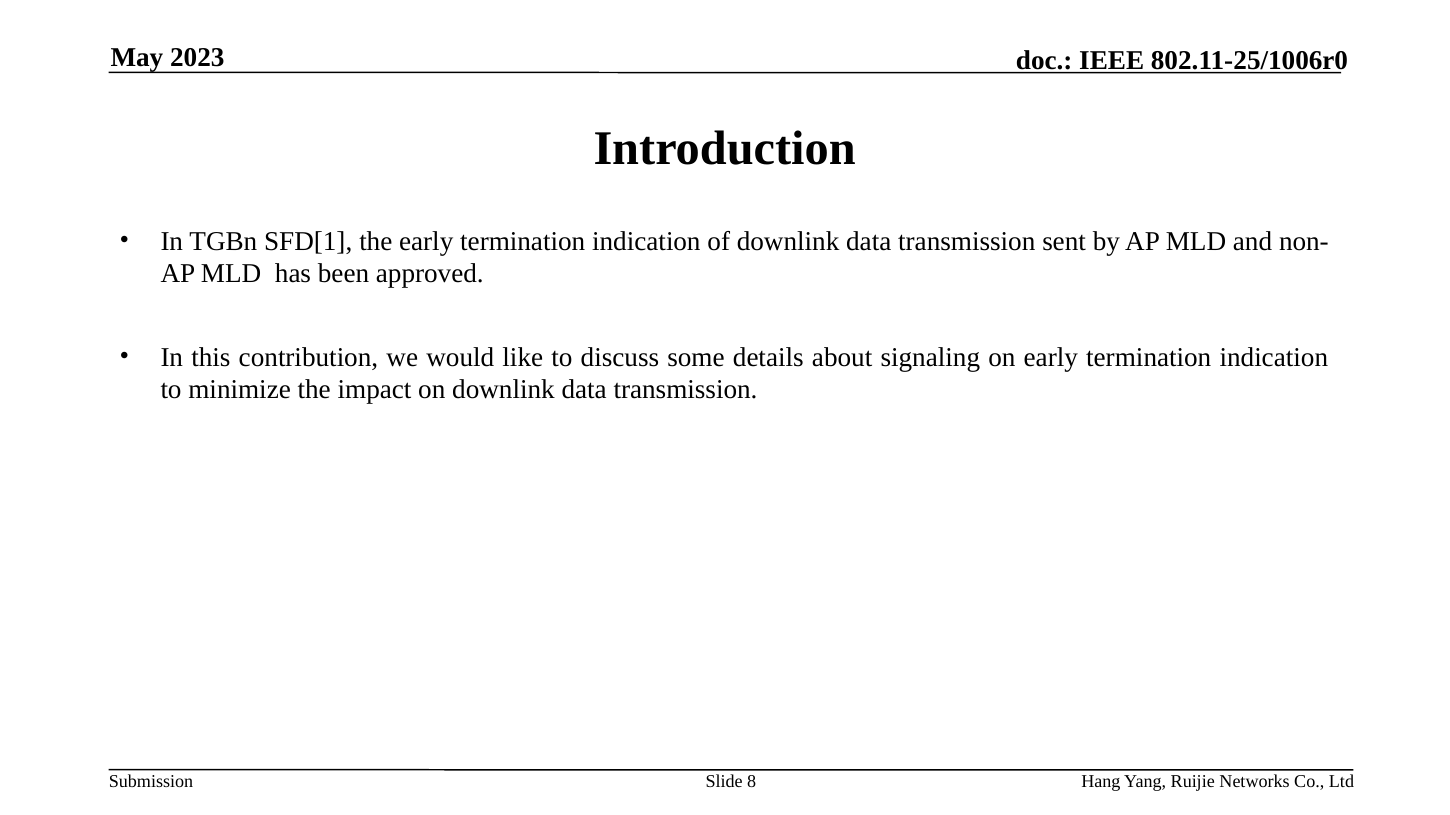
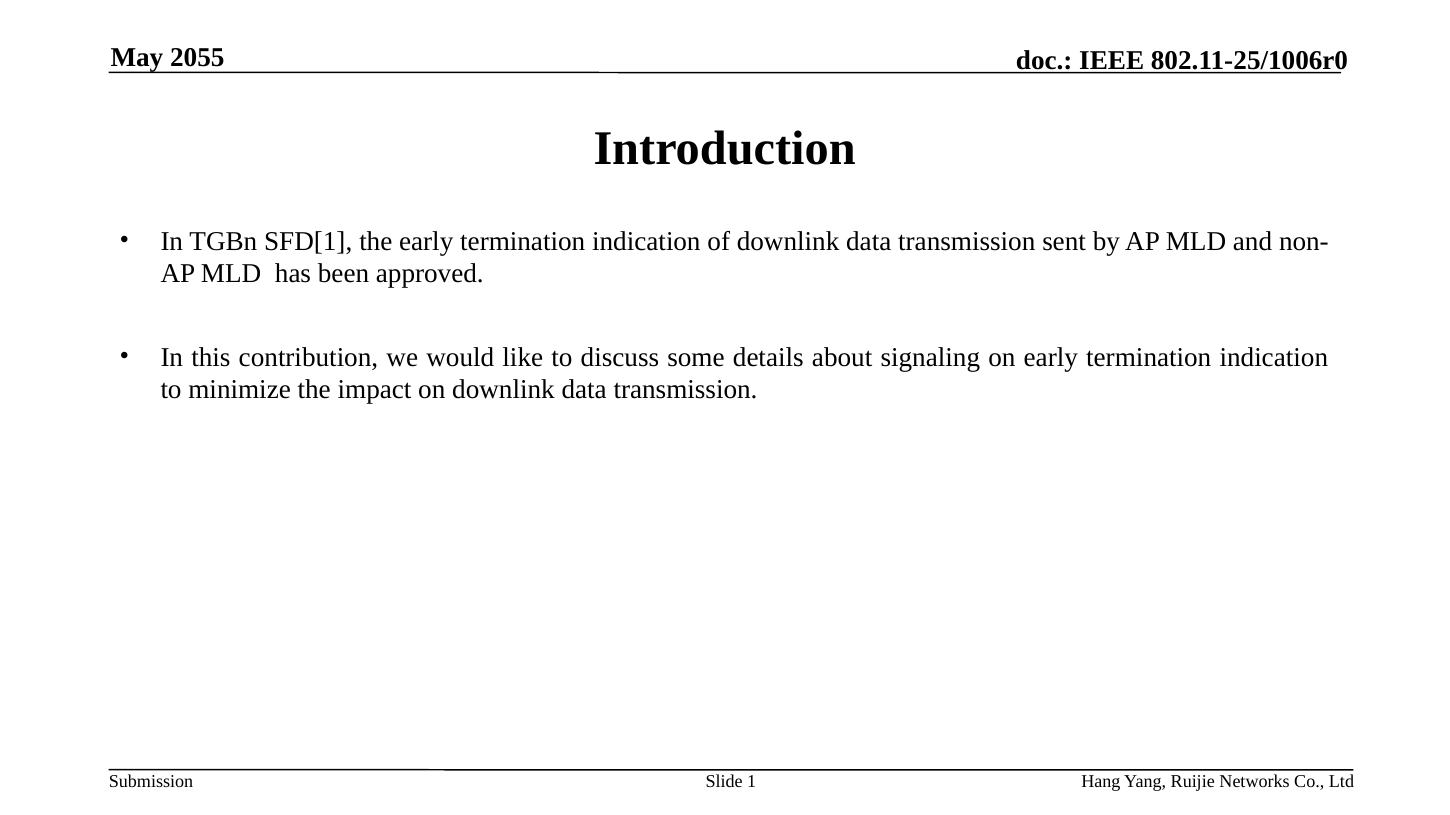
2023: 2023 -> 2055
8: 8 -> 1
